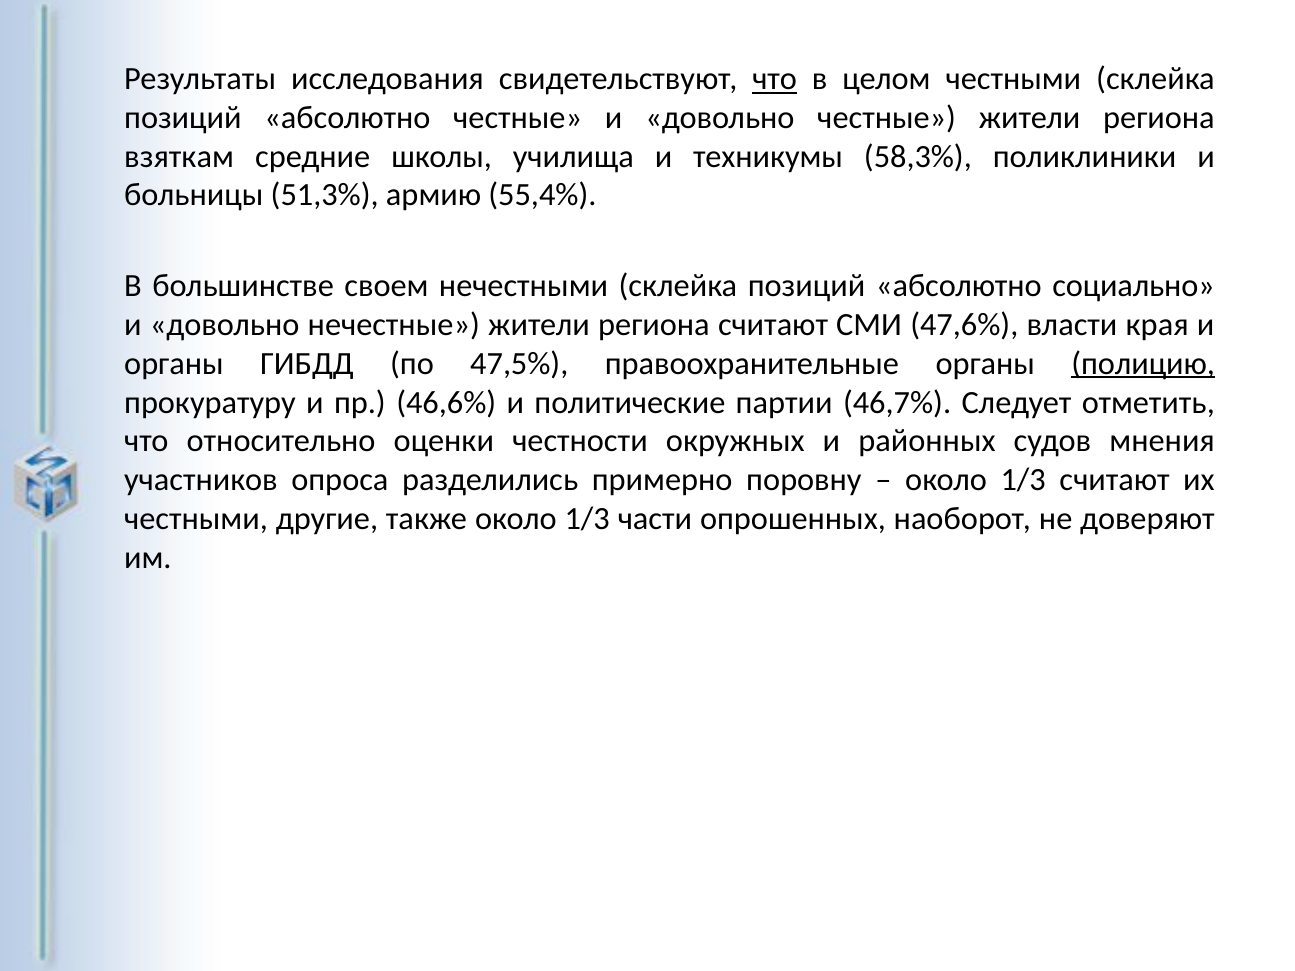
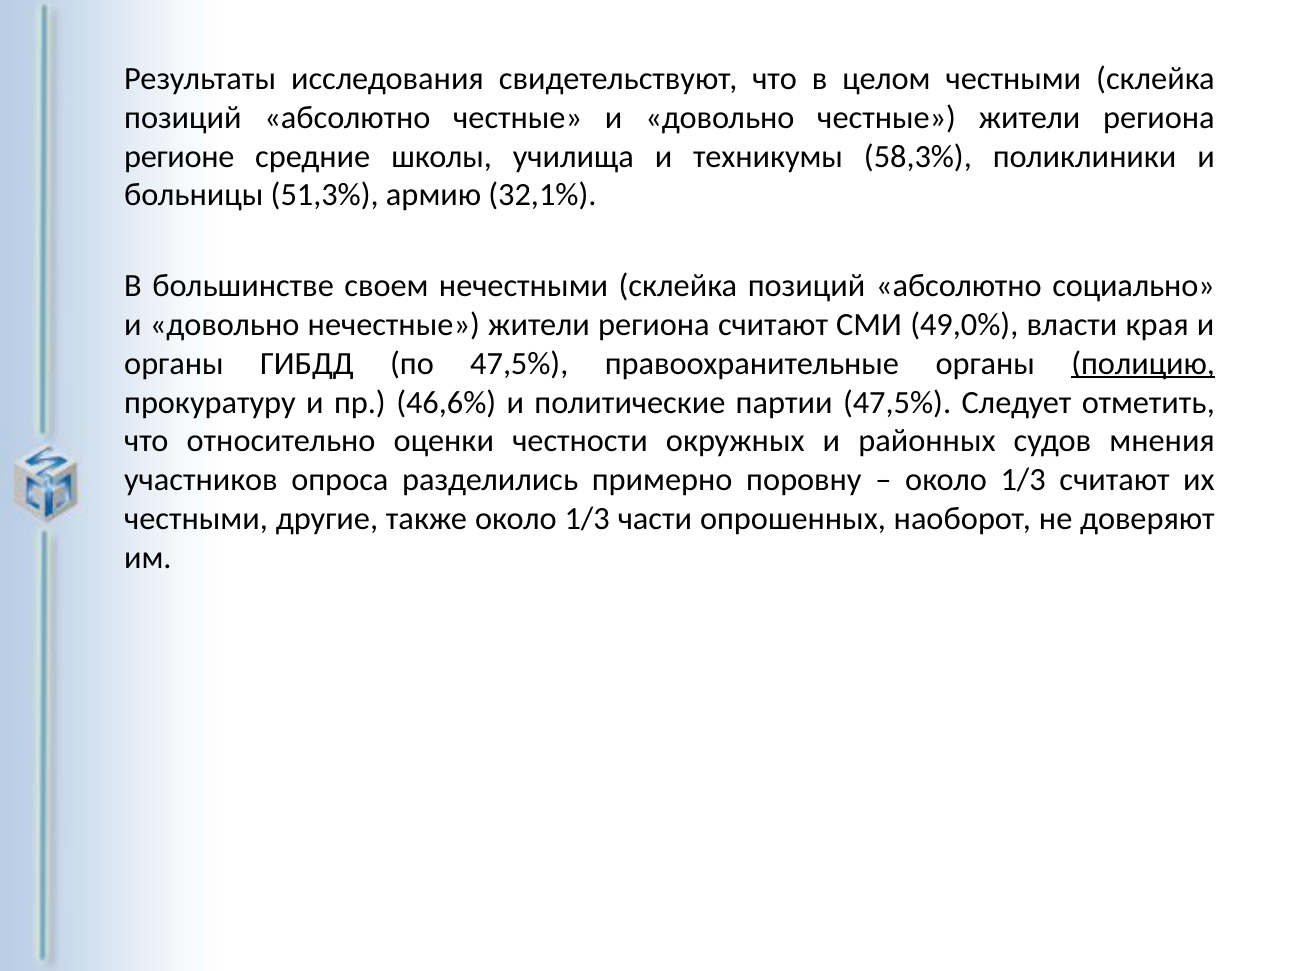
что at (775, 79) underline: present -> none
взяткам: взяткам -> регионе
55,4%: 55,4% -> 32,1%
47,6%: 47,6% -> 49,0%
партии 46,7%: 46,7% -> 47,5%
